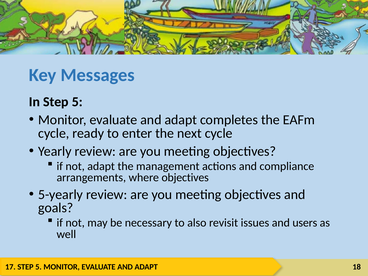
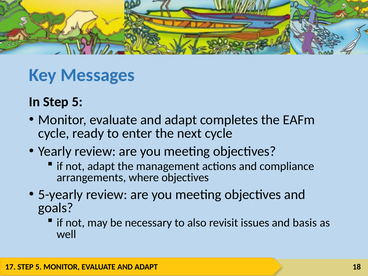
users: users -> basis
